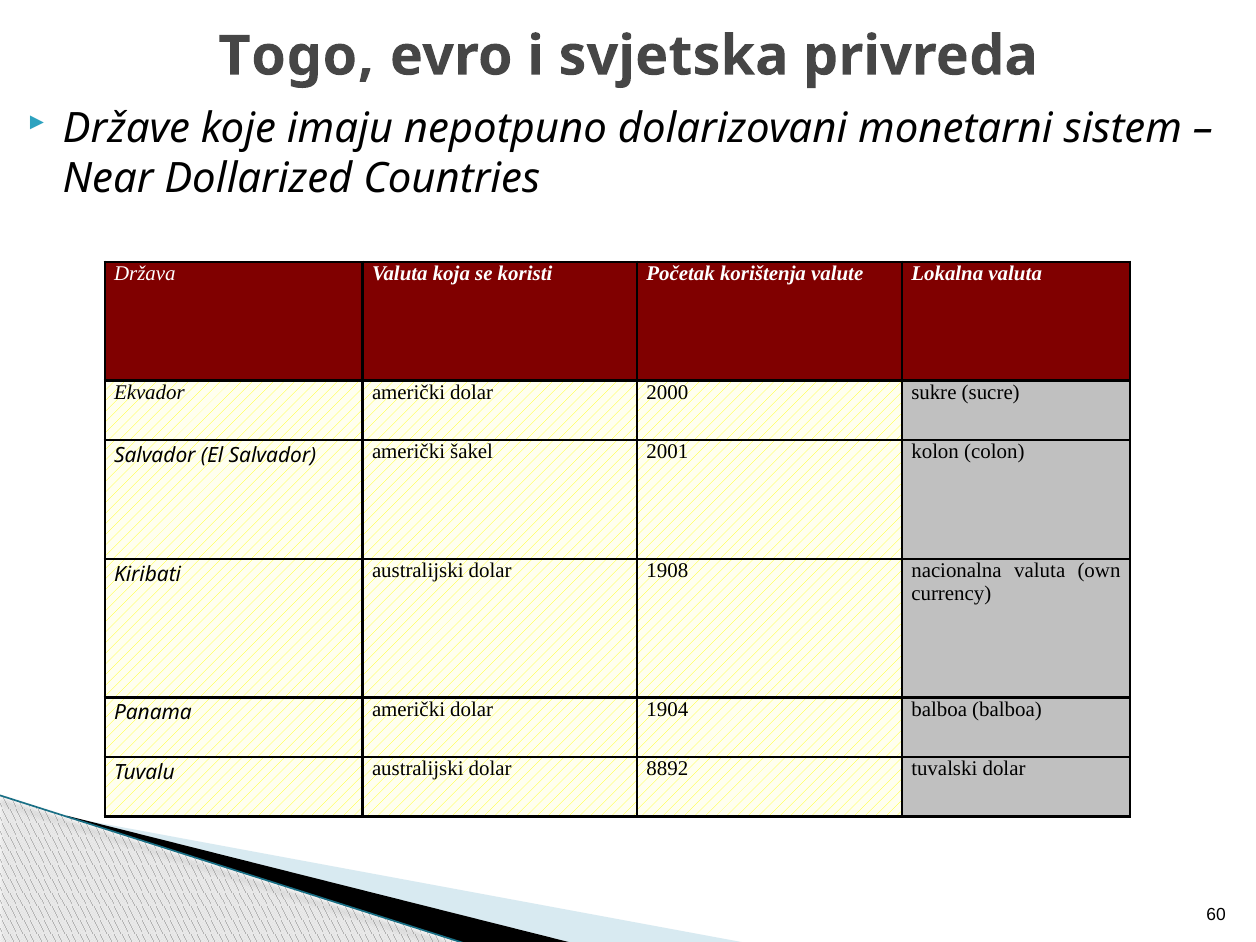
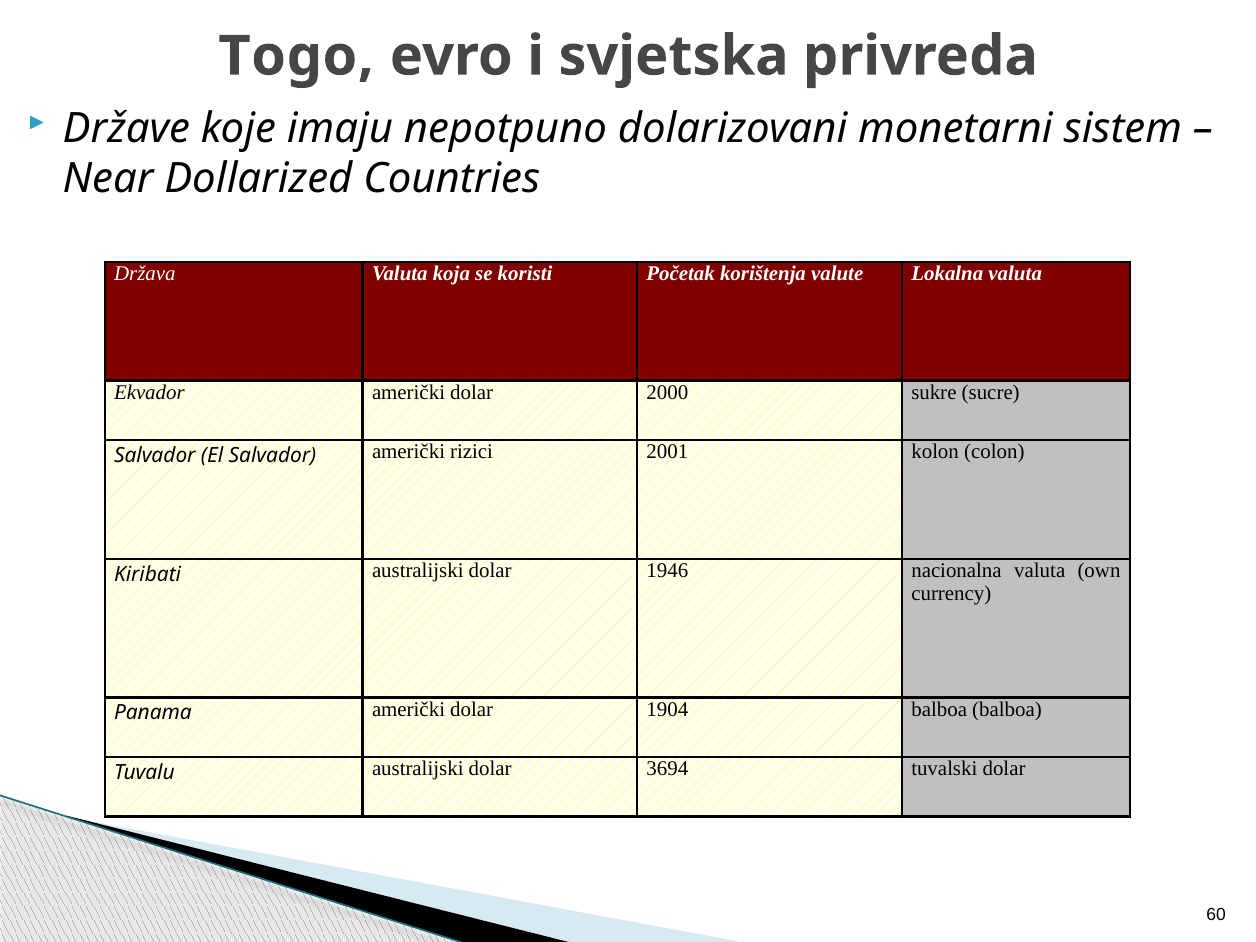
šakel: šakel -> rizici
1908: 1908 -> 1946
8892: 8892 -> 3694
